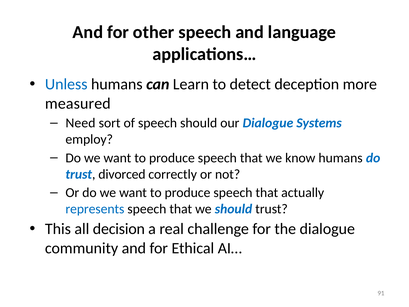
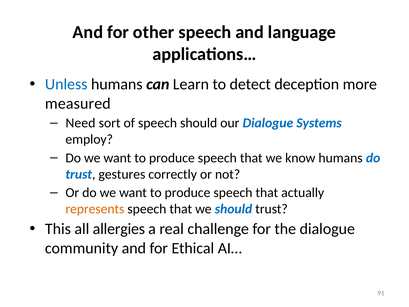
divorced: divorced -> gestures
represents colour: blue -> orange
decision: decision -> allergies
